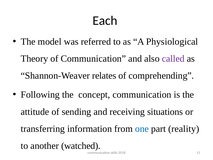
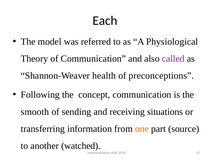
relates: relates -> health
comprehending: comprehending -> preconceptions
attitude: attitude -> smooth
one colour: blue -> orange
reality: reality -> source
